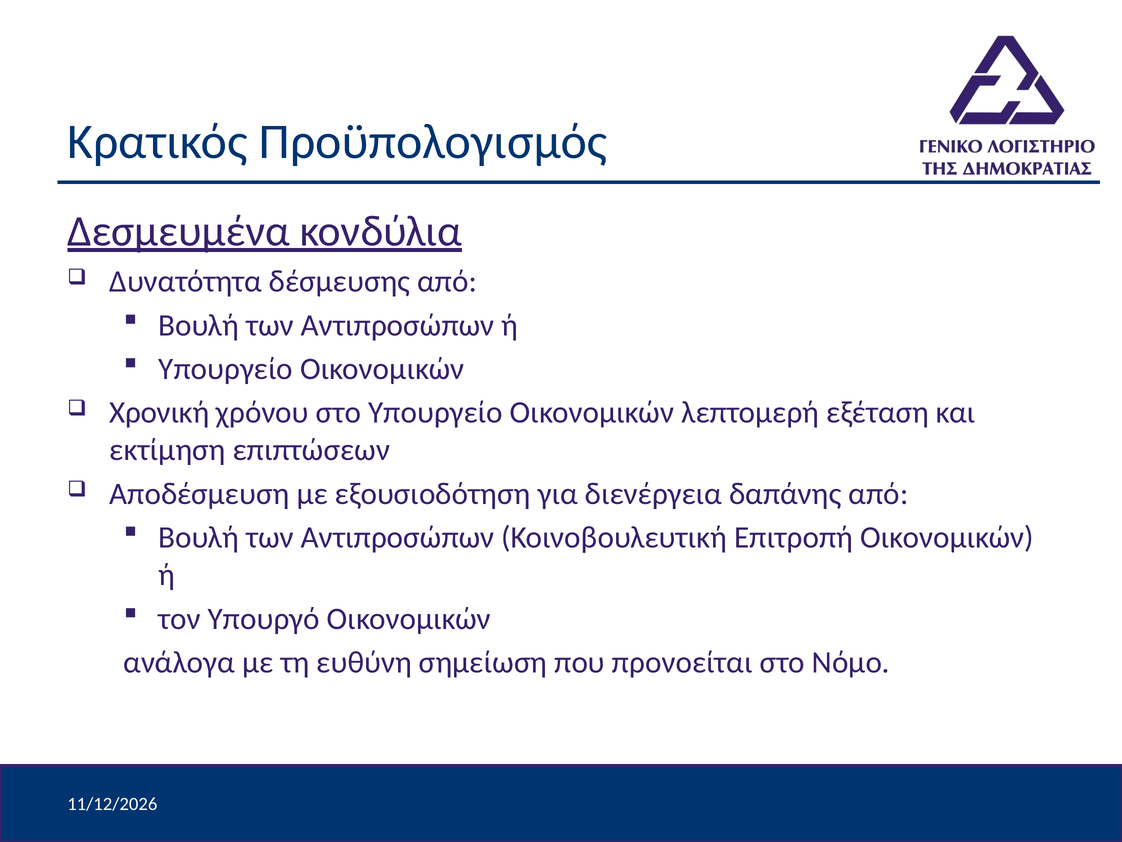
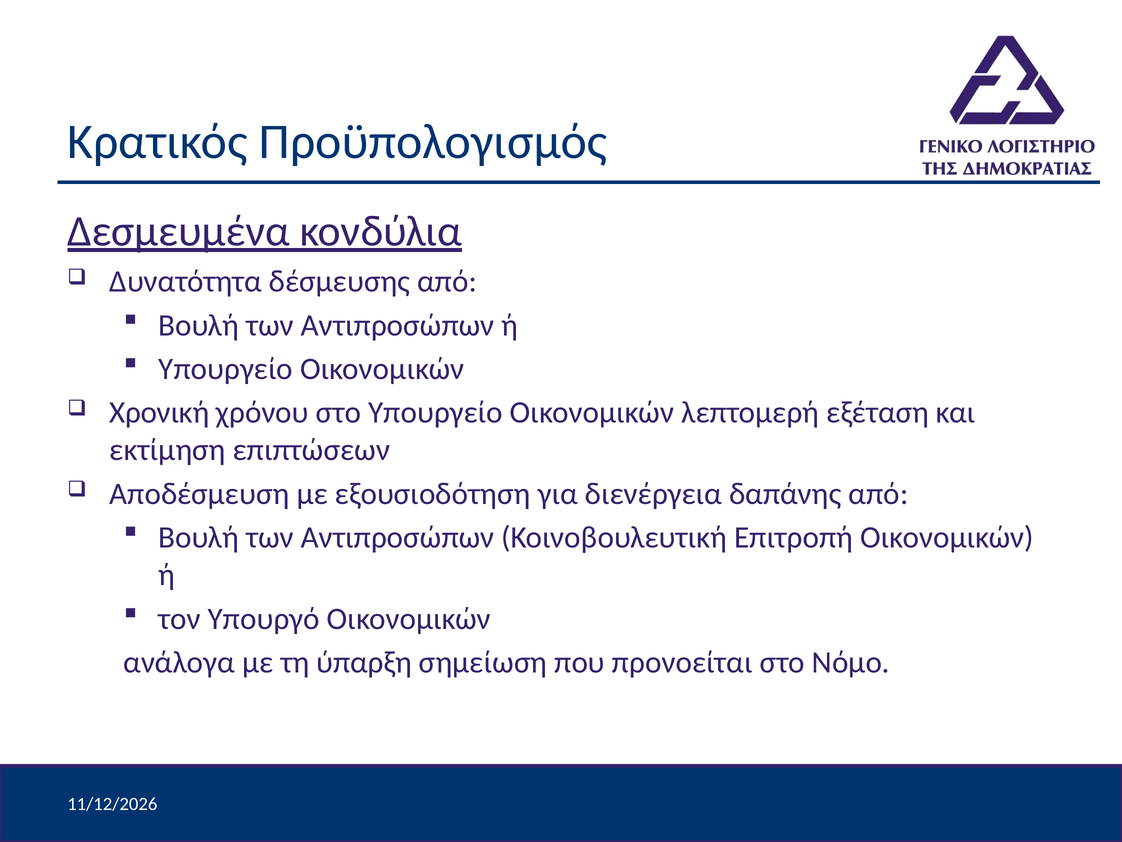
ευθύνη: ευθύνη -> ύπαρξη
